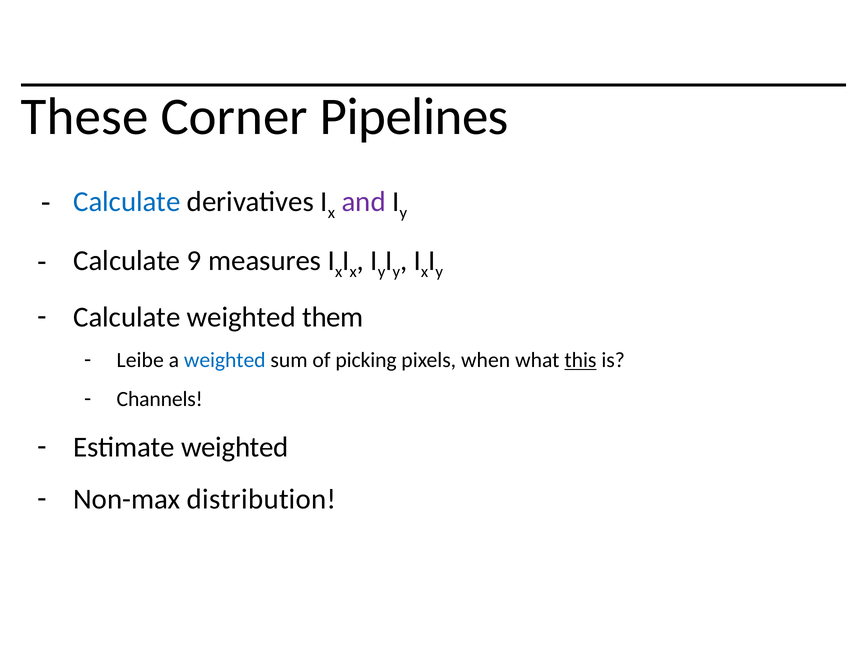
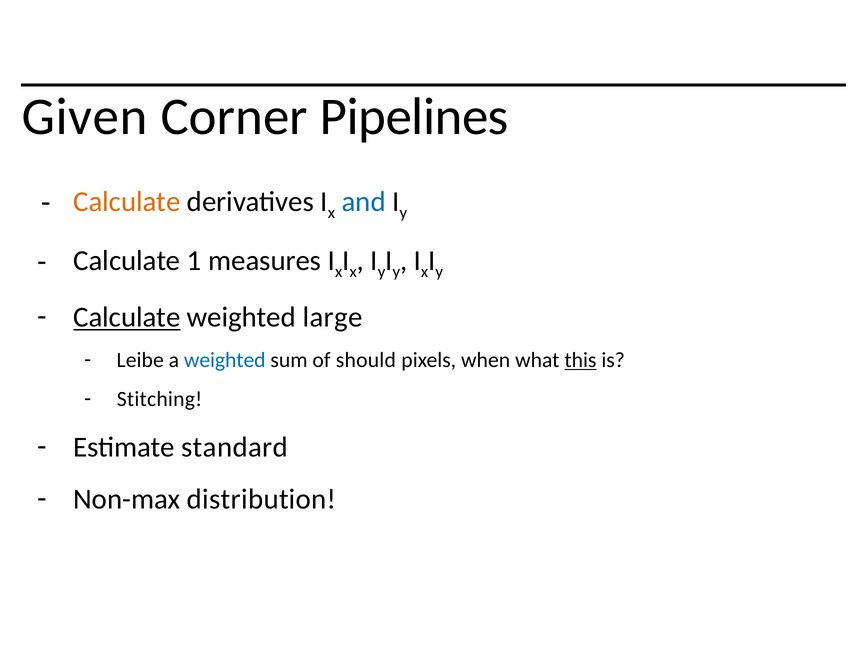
These: These -> Given
Calculate at (127, 202) colour: blue -> orange
and colour: purple -> blue
9: 9 -> 1
Calculate at (127, 318) underline: none -> present
them: them -> large
picking: picking -> should
Channels: Channels -> Stitching
Estimate weighted: weighted -> standard
